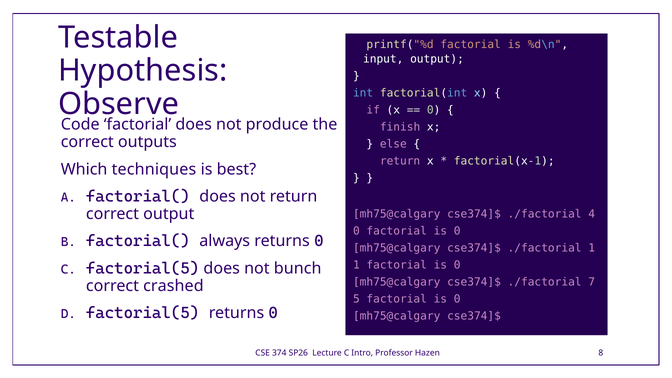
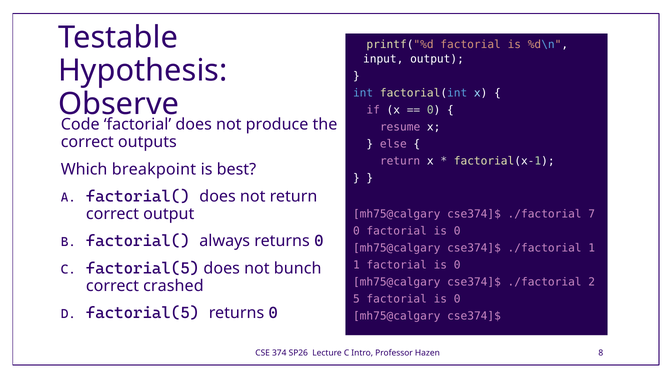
finish: finish -> resume
techniques: techniques -> breakpoint
4: 4 -> 7
7: 7 -> 2
